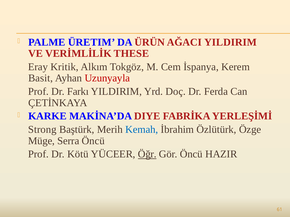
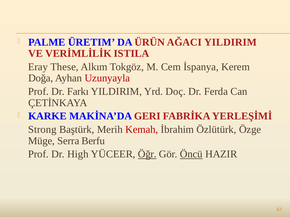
THESE: THESE -> ISTILA
Kritik: Kritik -> These
Basit: Basit -> Doğa
DIYE: DIYE -> GERI
Kemah colour: blue -> red
Serra Öncü: Öncü -> Berfu
Kötü: Kötü -> High
Öncü at (191, 155) underline: none -> present
